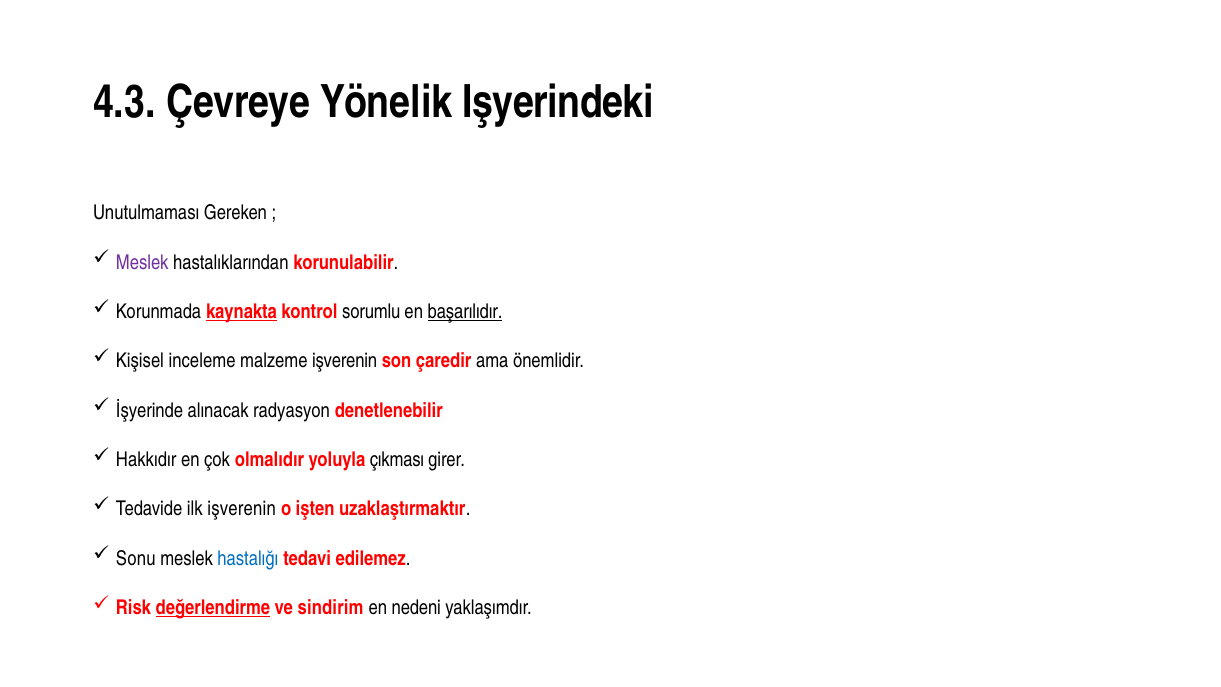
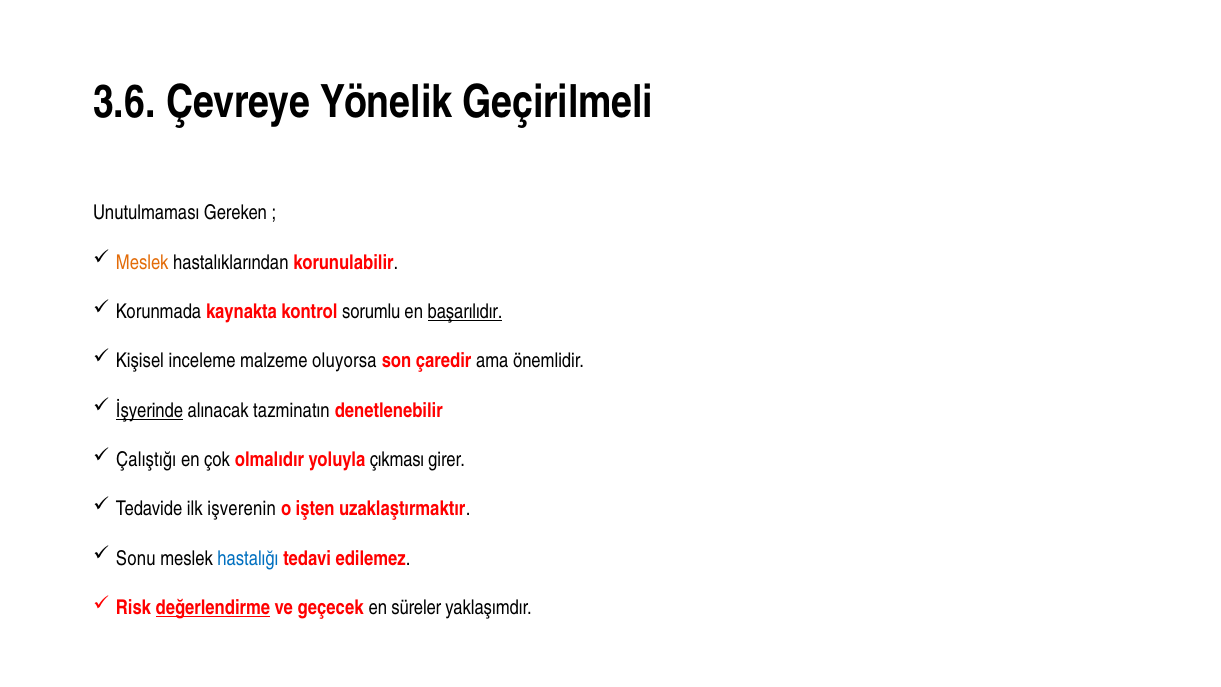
4.3: 4.3 -> 3.6
Işyerindeki: Işyerindeki -> Geçirilmeli
Meslek at (142, 263) colour: purple -> orange
kaynakta underline: present -> none
malzeme işverenin: işverenin -> oluyorsa
İşyerinde underline: none -> present
radyasyon: radyasyon -> tazminatın
Hakkıdır: Hakkıdır -> Çalıştığı
sindirim: sindirim -> geçecek
nedeni: nedeni -> süreler
